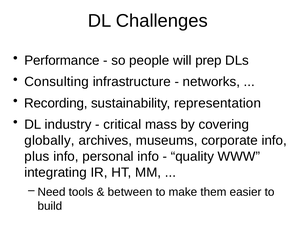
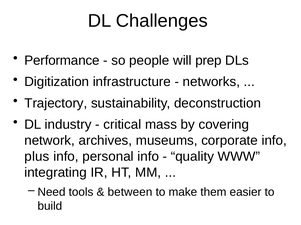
Consulting: Consulting -> Digitization
Recording: Recording -> Trajectory
representation: representation -> deconstruction
globally: globally -> network
